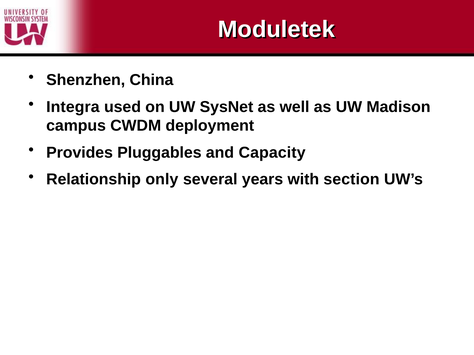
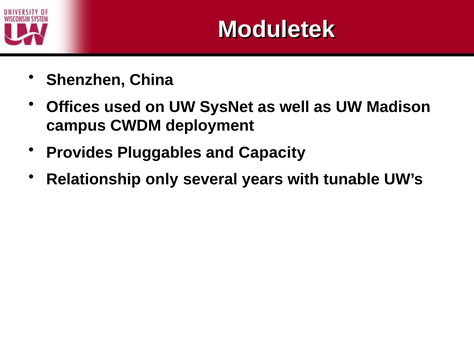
Integra: Integra -> Offices
section: section -> tunable
